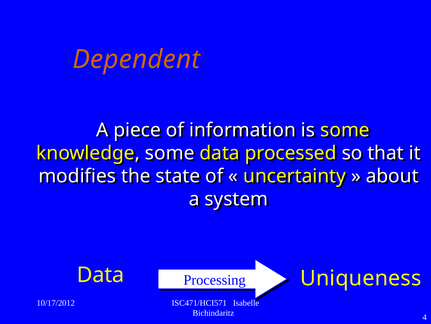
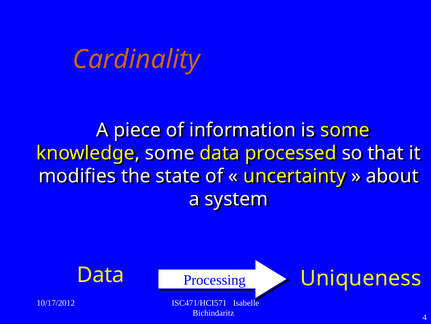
Dependent: Dependent -> Cardinality
